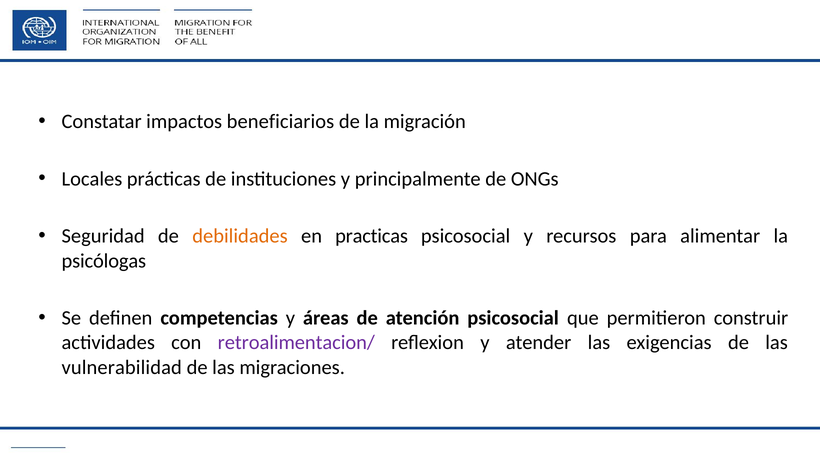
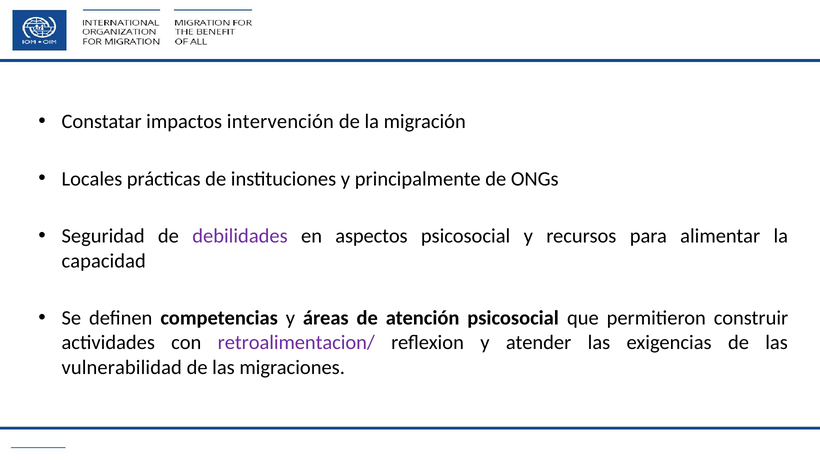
beneficiarios: beneficiarios -> intervención
debilidades colour: orange -> purple
practicas: practicas -> aspectos
psicólogas: psicólogas -> capacidad
